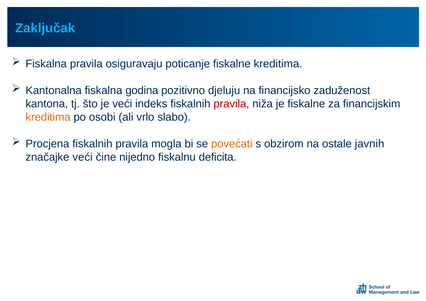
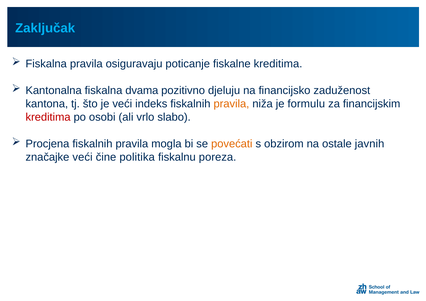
godina: godina -> dvama
pravila at (231, 104) colour: red -> orange
je fiskalne: fiskalne -> formulu
kreditima at (48, 117) colour: orange -> red
nijedno: nijedno -> politika
deficita: deficita -> poreza
